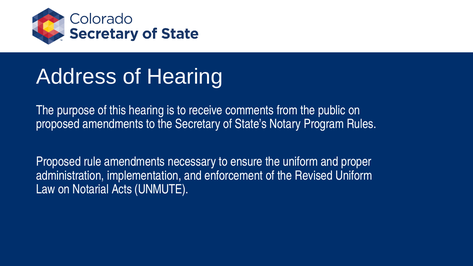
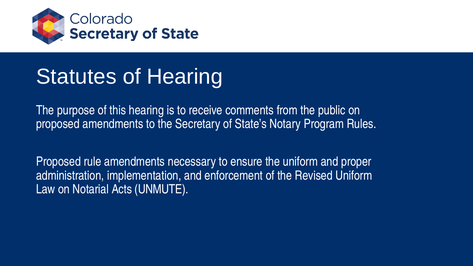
Address: Address -> Statutes
